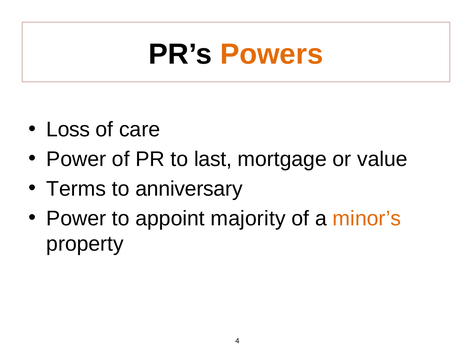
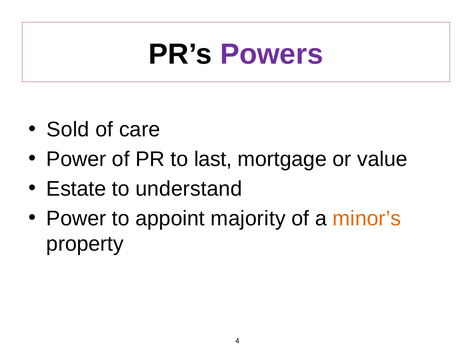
Powers colour: orange -> purple
Loss: Loss -> Sold
Terms: Terms -> Estate
anniversary: anniversary -> understand
